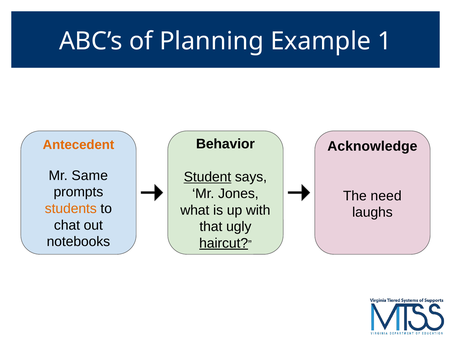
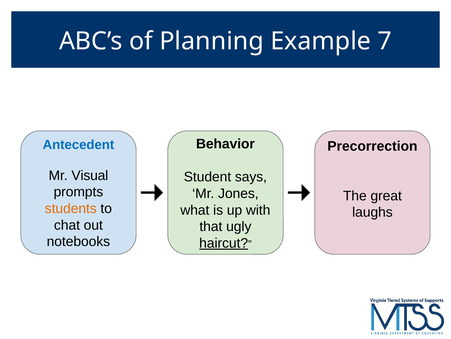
1: 1 -> 7
Antecedent colour: orange -> blue
Acknowledge: Acknowledge -> Precorrection
Same: Same -> Visual
Student underline: present -> none
need: need -> great
